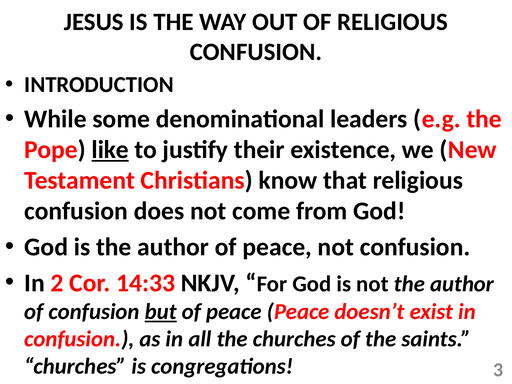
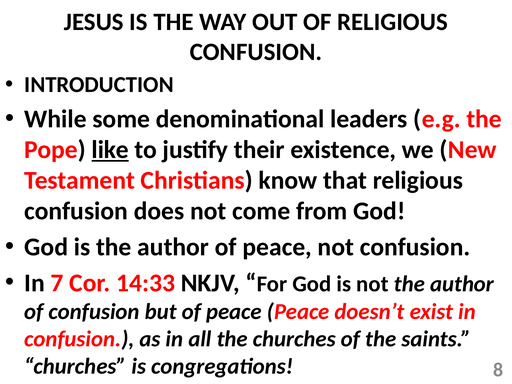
2: 2 -> 7
but underline: present -> none
3: 3 -> 8
